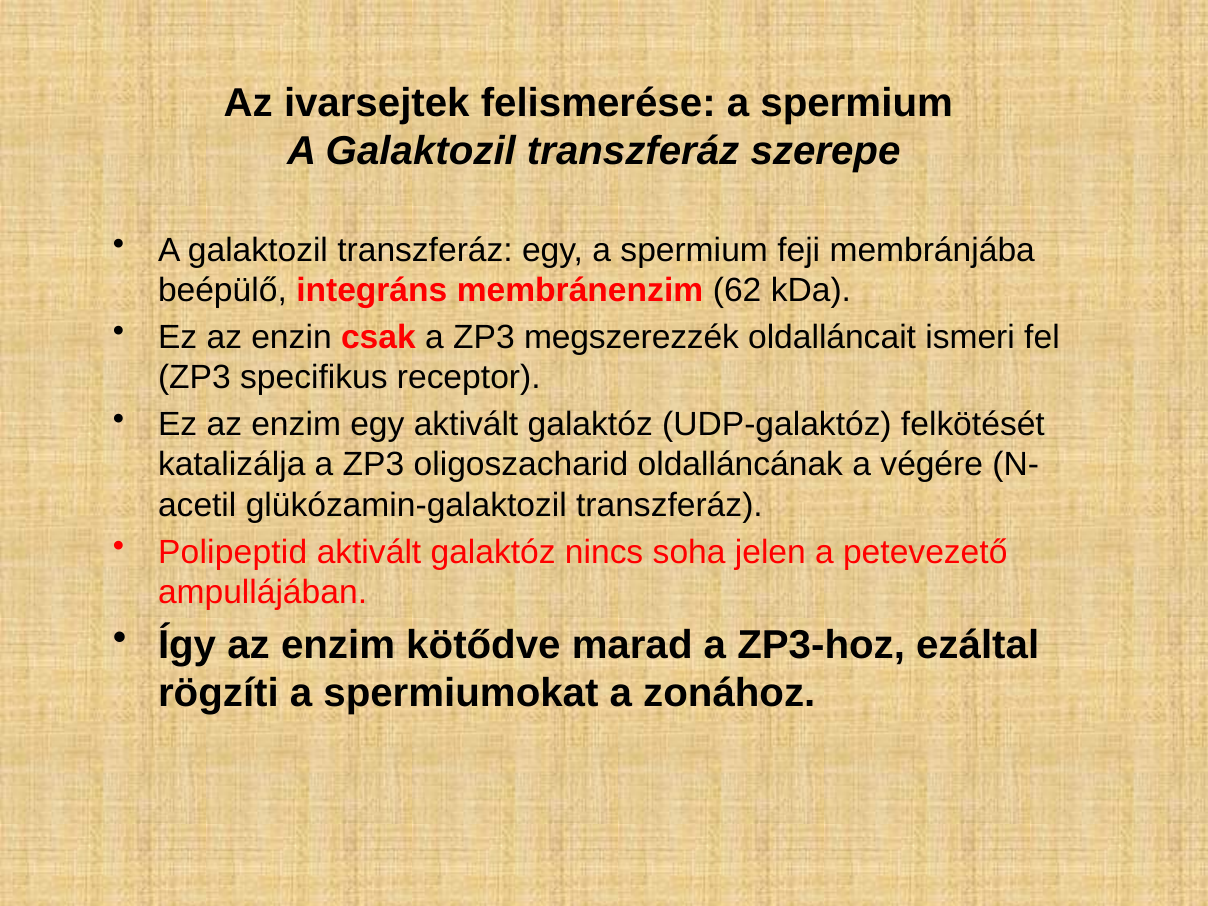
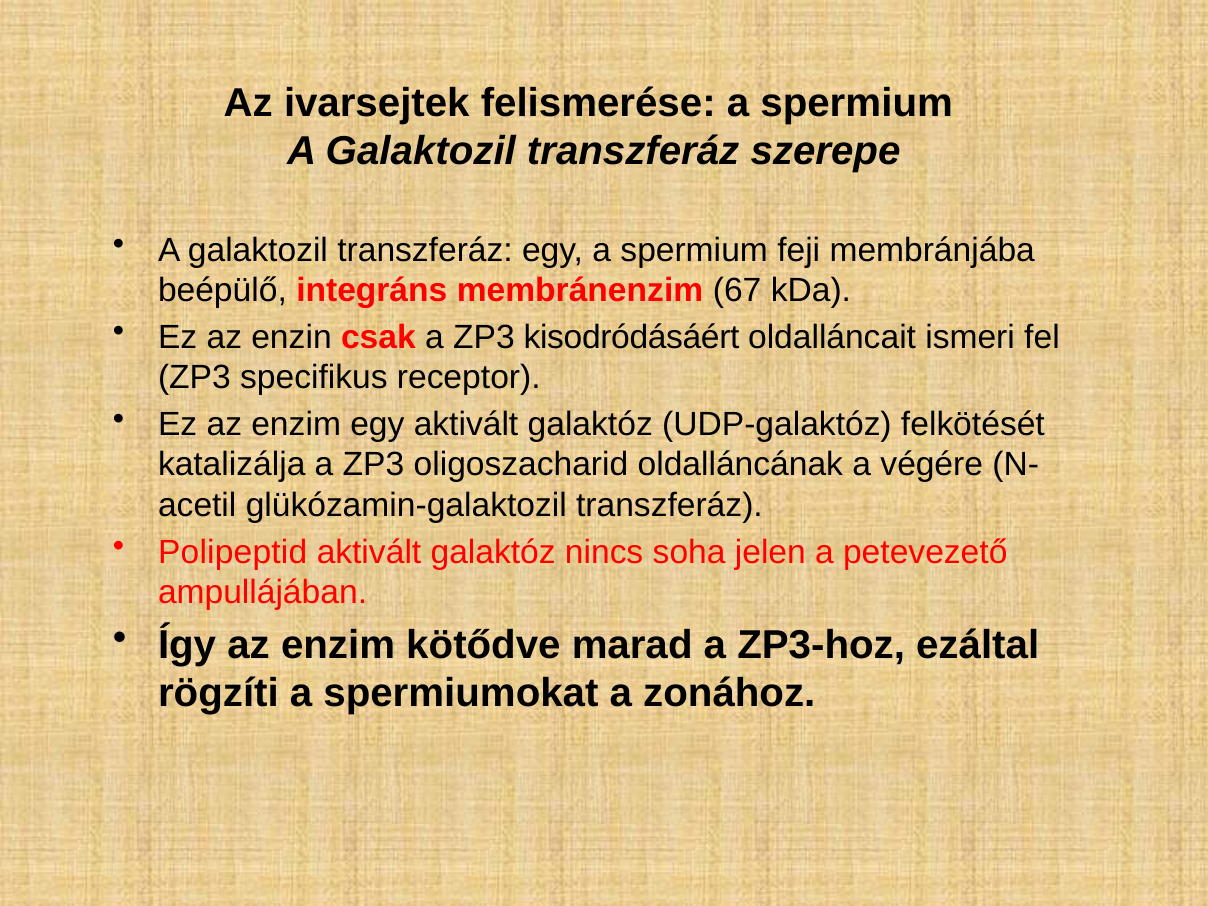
62: 62 -> 67
megszerezzék: megszerezzék -> kisodródásáért
